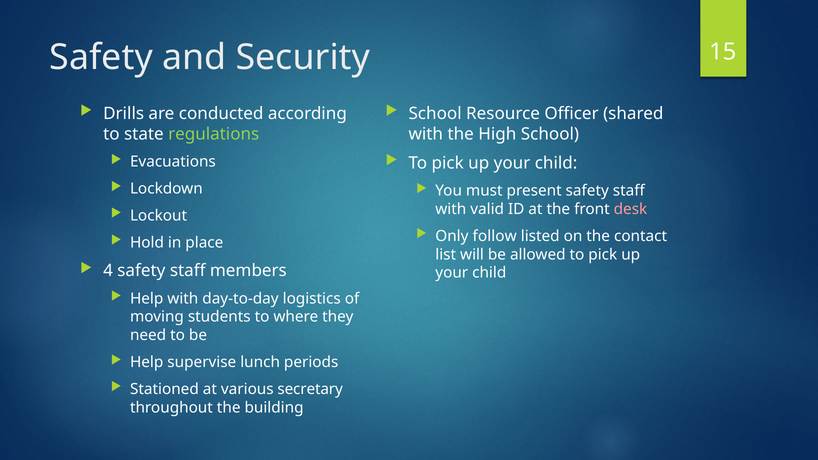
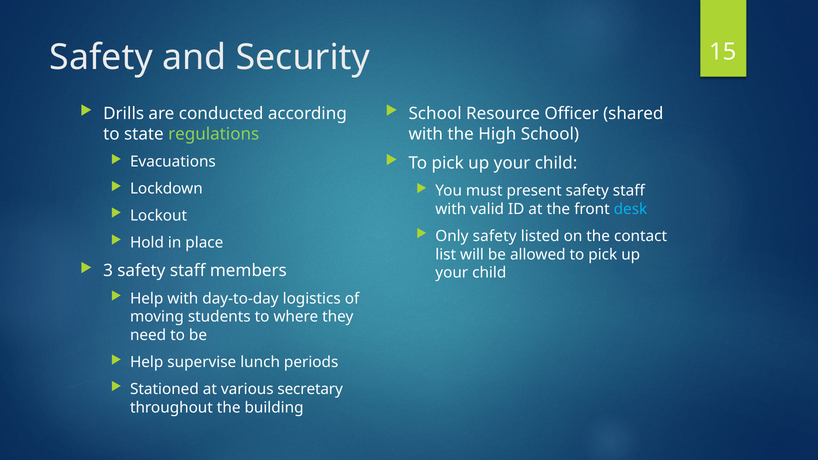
desk colour: pink -> light blue
Only follow: follow -> safety
4: 4 -> 3
